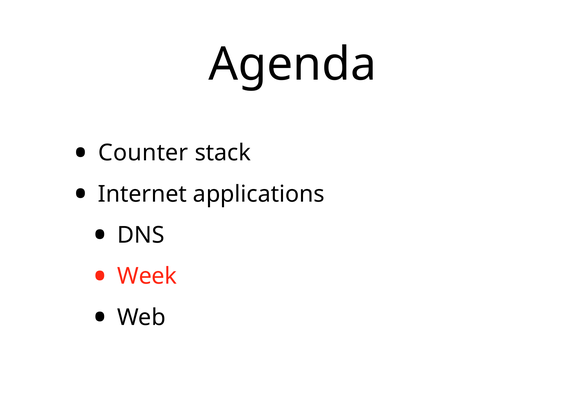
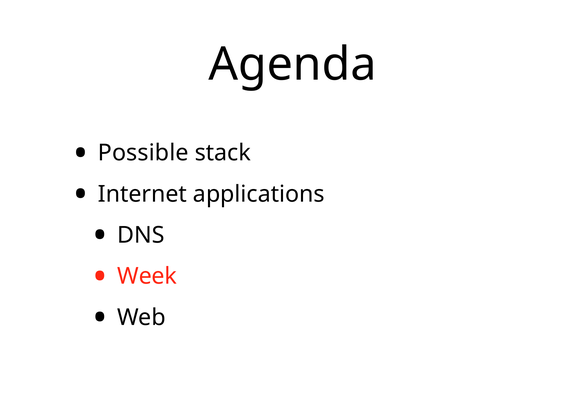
Counter: Counter -> Possible
